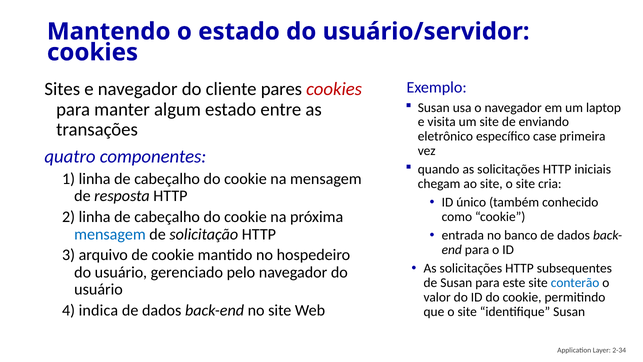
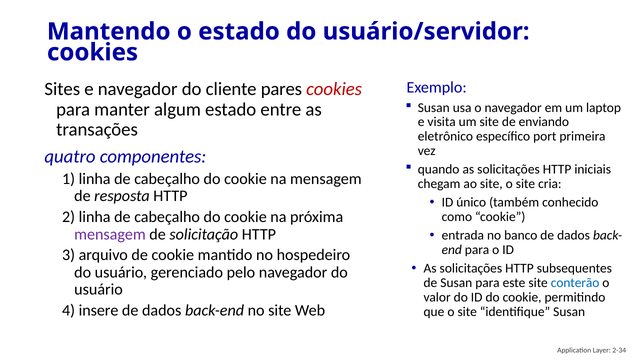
case: case -> port
mensagem at (110, 234) colour: blue -> purple
indica: indica -> insere
